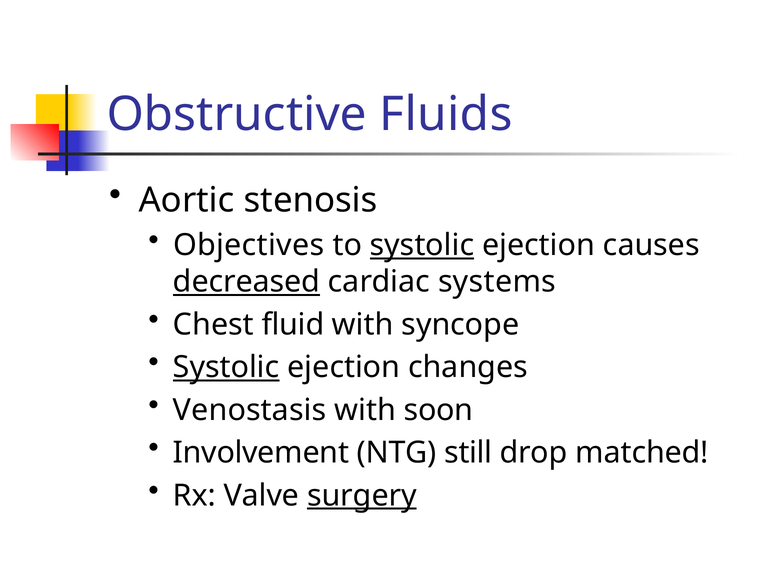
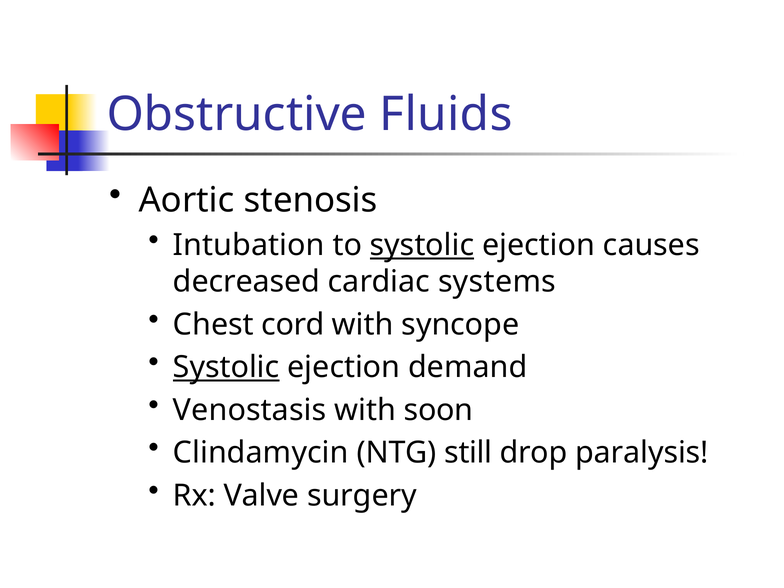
Objectives: Objectives -> Intubation
decreased underline: present -> none
fluid: fluid -> cord
changes: changes -> demand
Involvement: Involvement -> Clindamycin
matched: matched -> paralysis
surgery underline: present -> none
